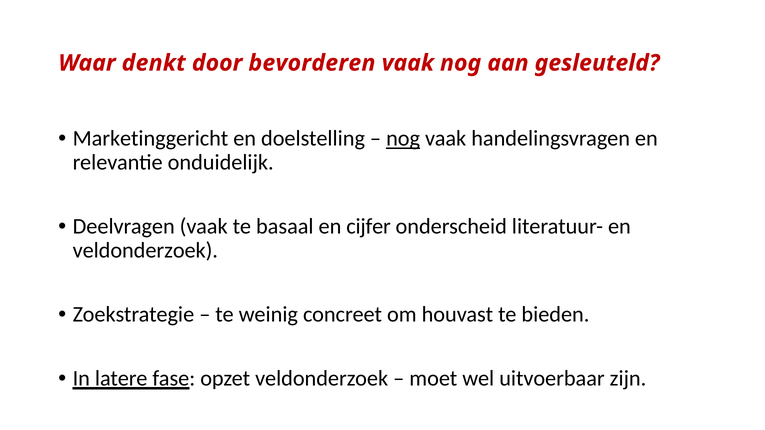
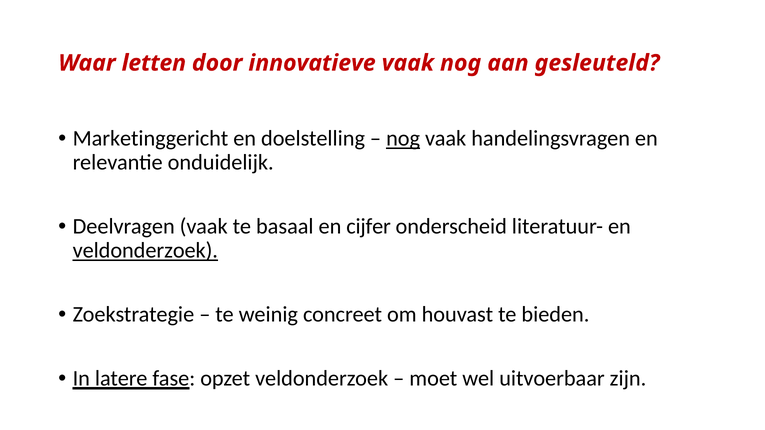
denkt: denkt -> letten
bevorderen: bevorderen -> innovatieve
veldonderzoek at (145, 251) underline: none -> present
